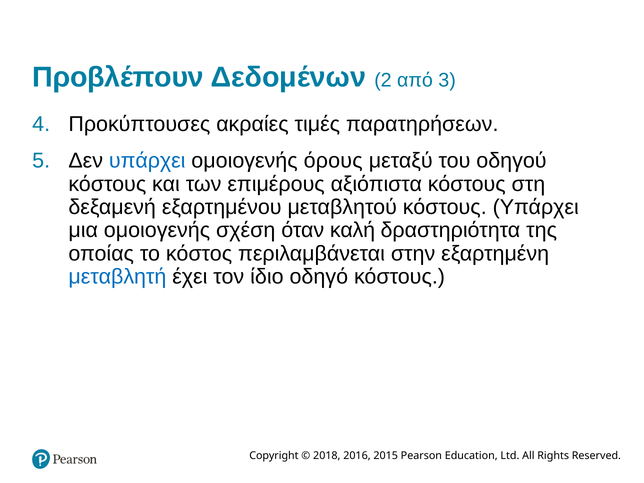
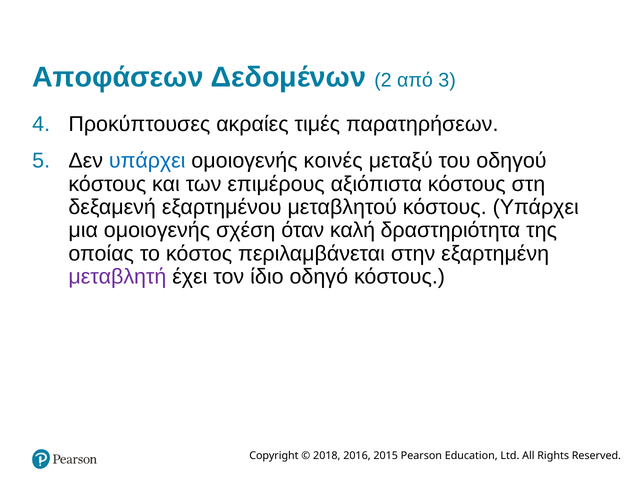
Προβλέπουν: Προβλέπουν -> Αποφάσεων
όρους: όρους -> κοινές
μεταβλητή colour: blue -> purple
